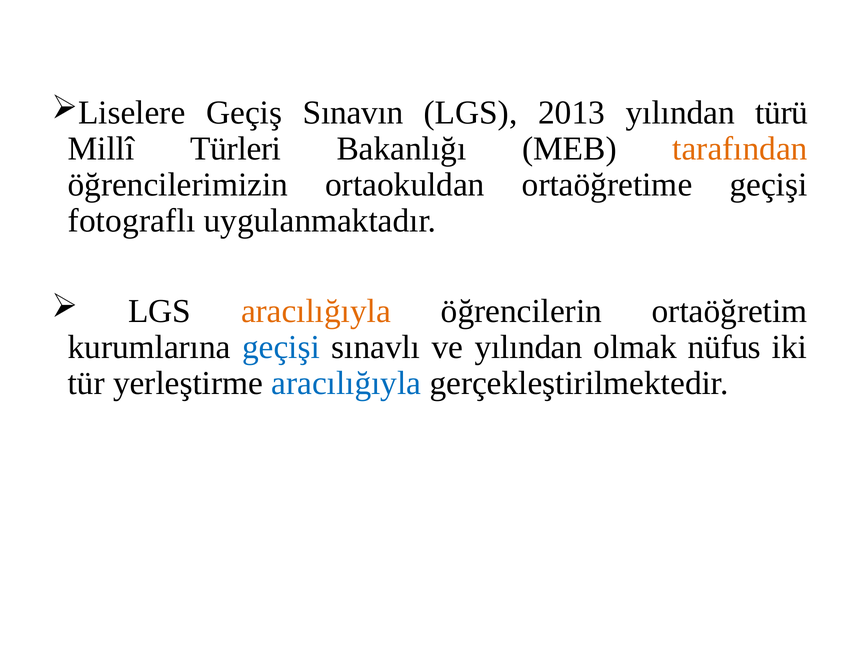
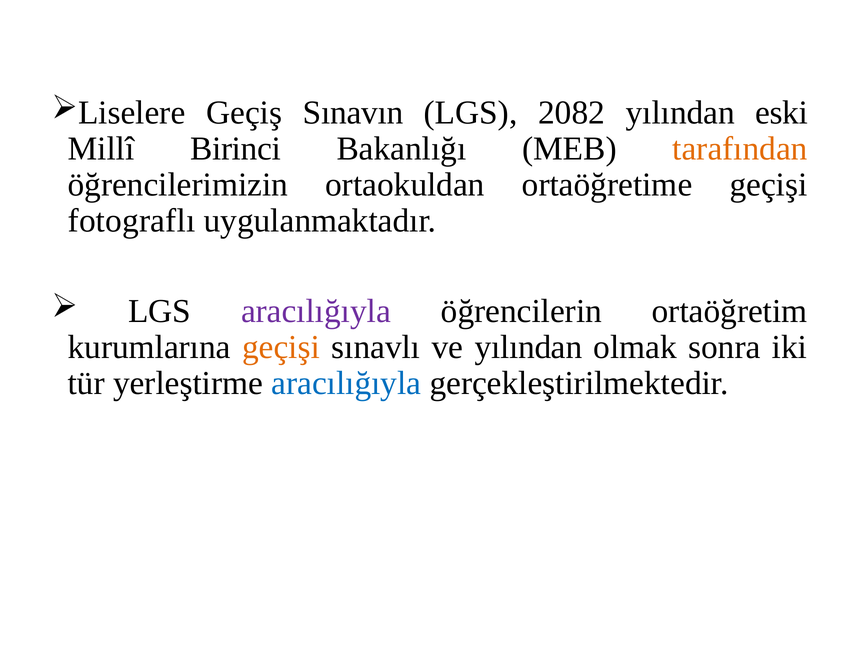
2013: 2013 -> 2082
türü: türü -> eski
Türleri: Türleri -> Birinci
aracılığıyla at (316, 311) colour: orange -> purple
geçişi at (281, 347) colour: blue -> orange
nüfus: nüfus -> sonra
